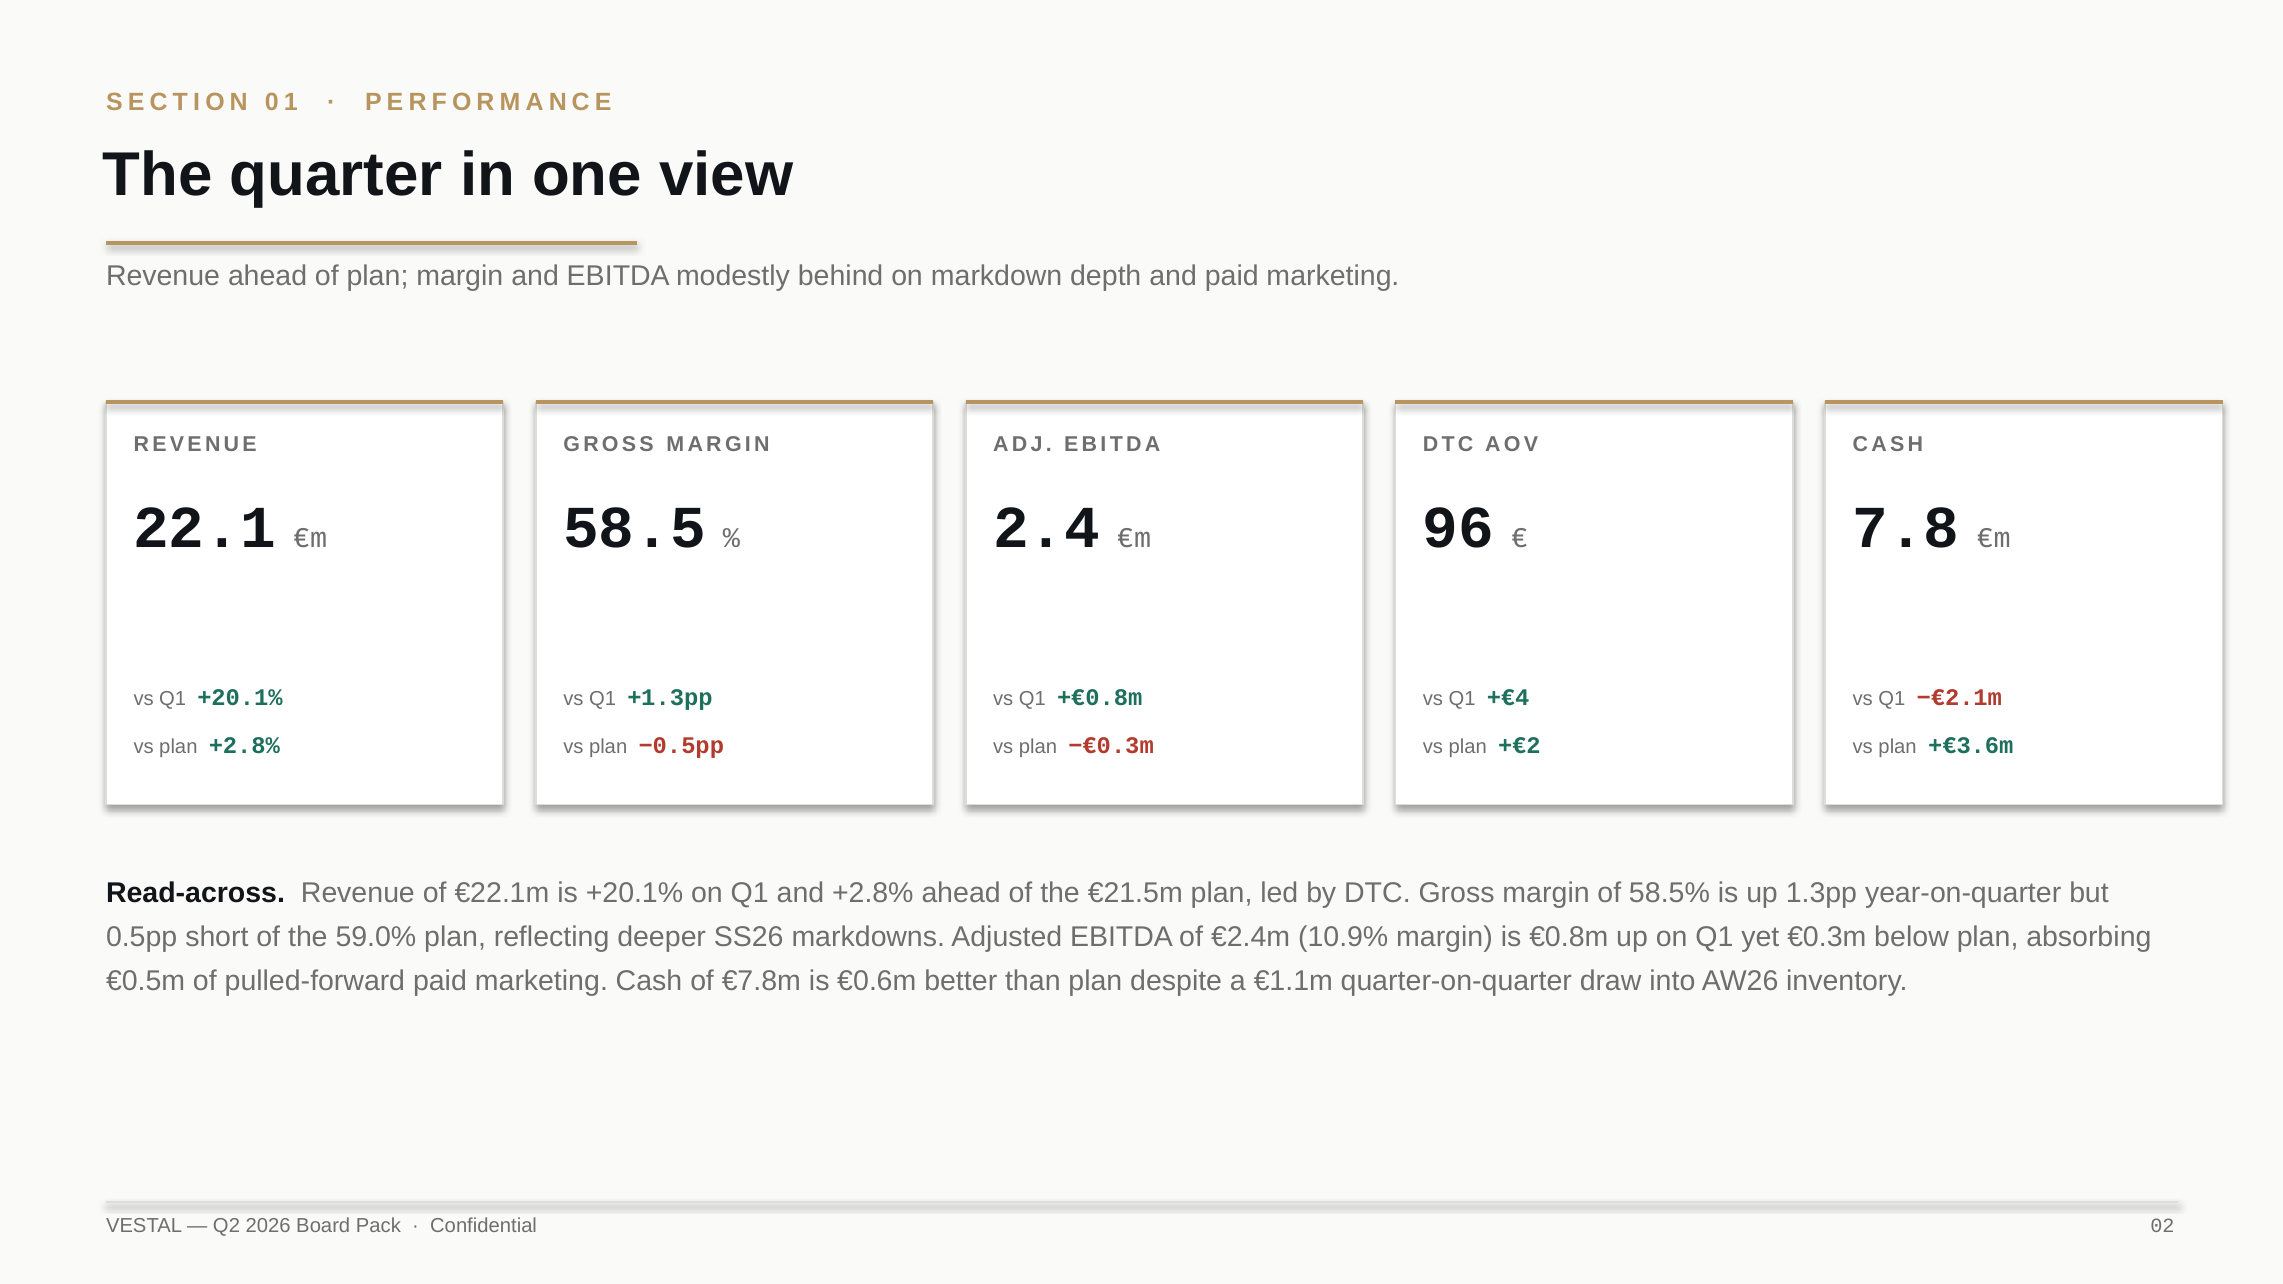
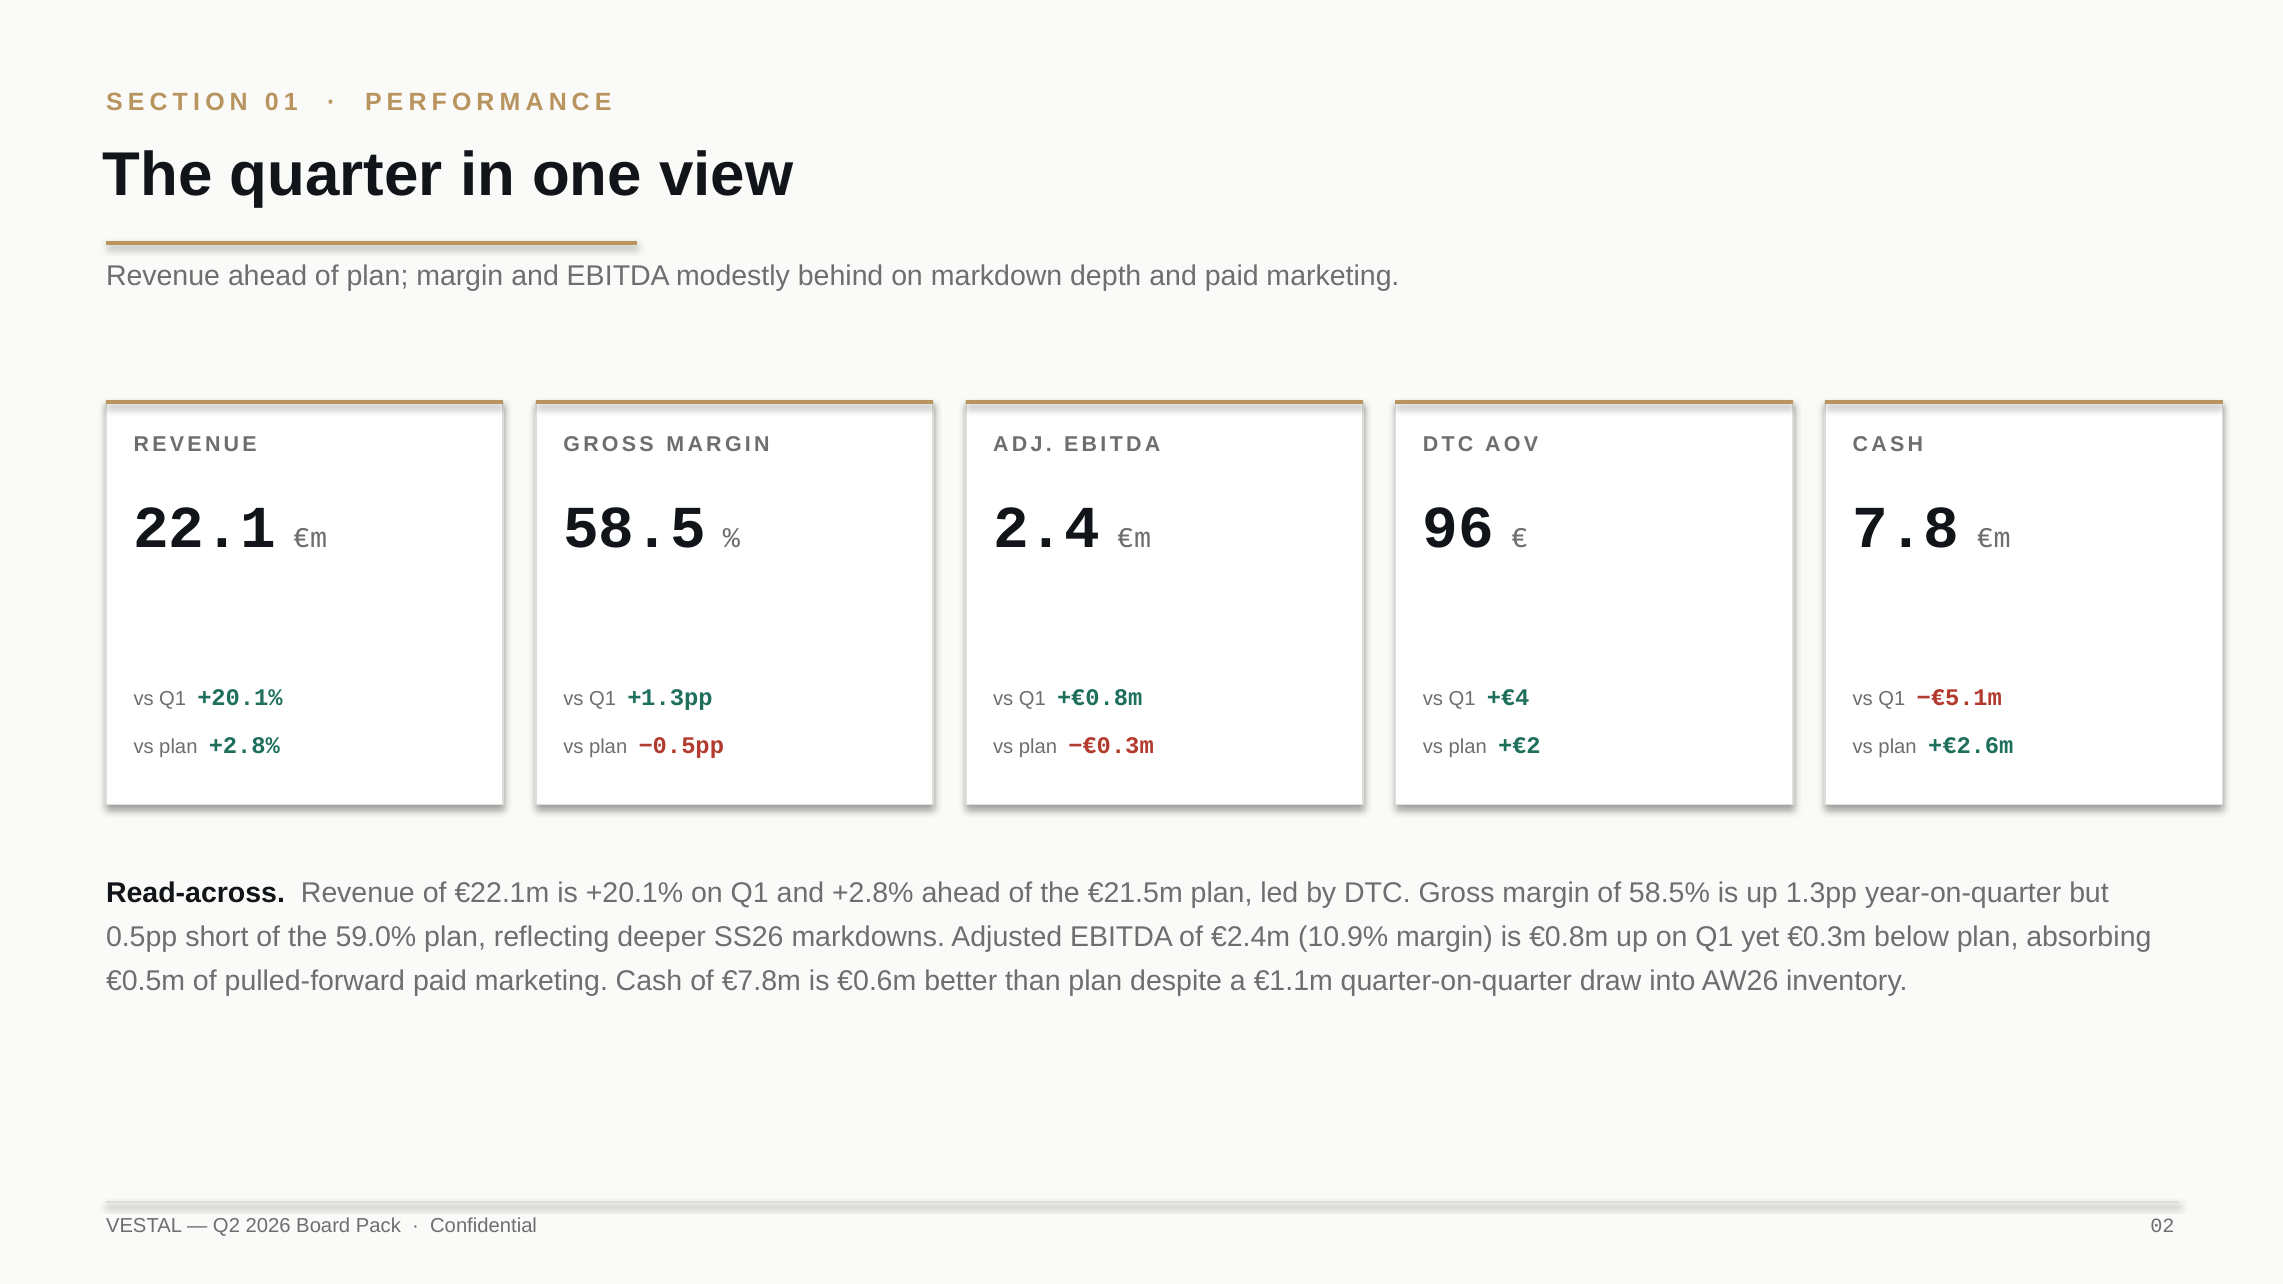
−€2.1m: −€2.1m -> −€5.1m
+€3.6m: +€3.6m -> +€2.6m
